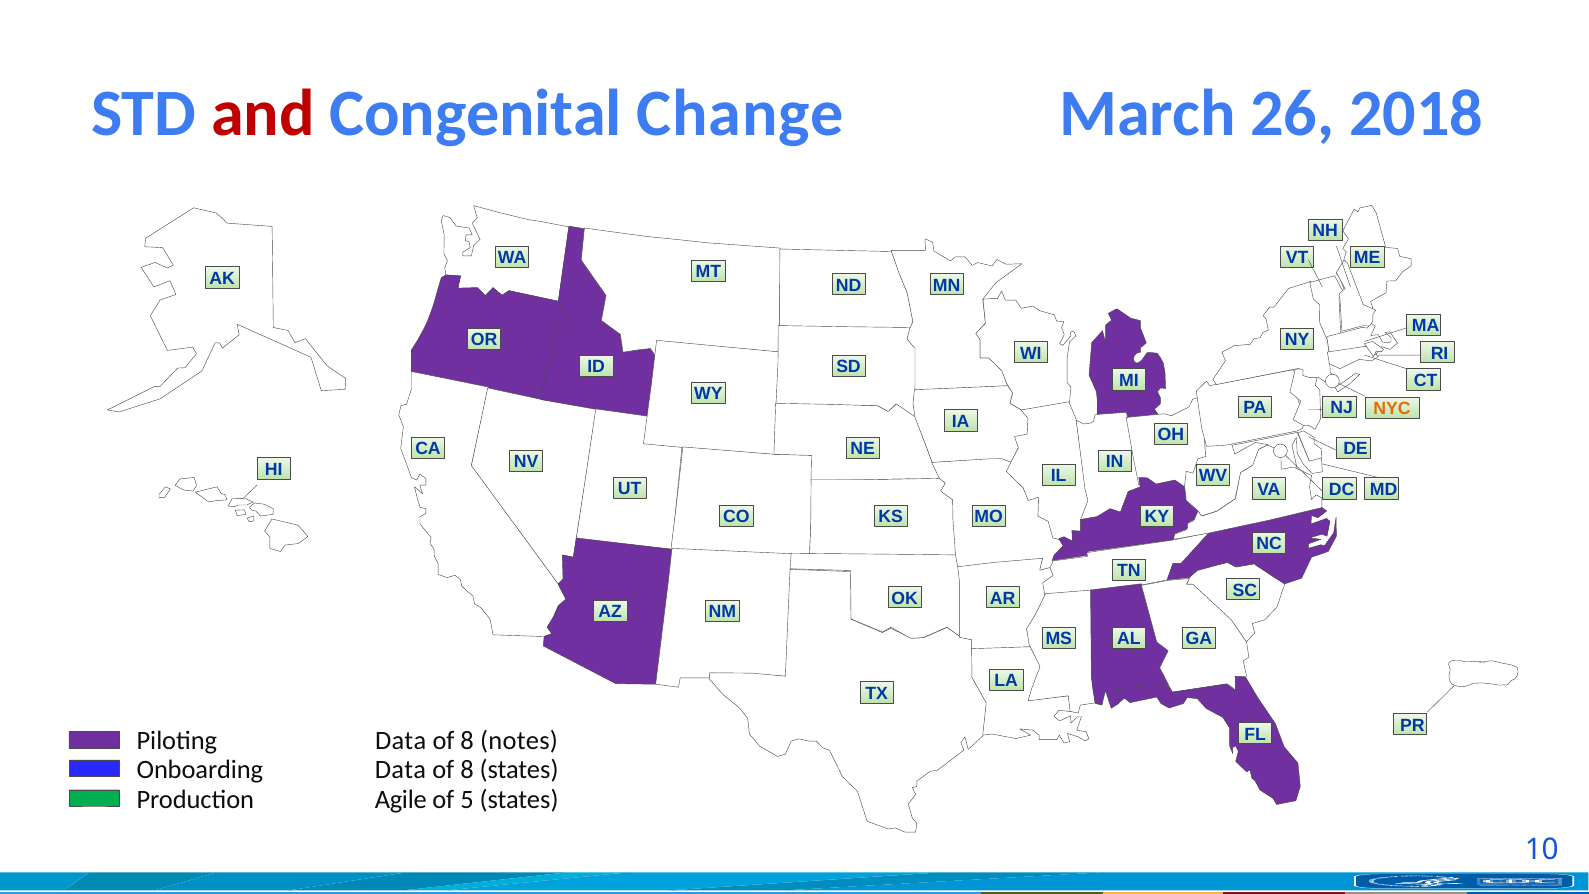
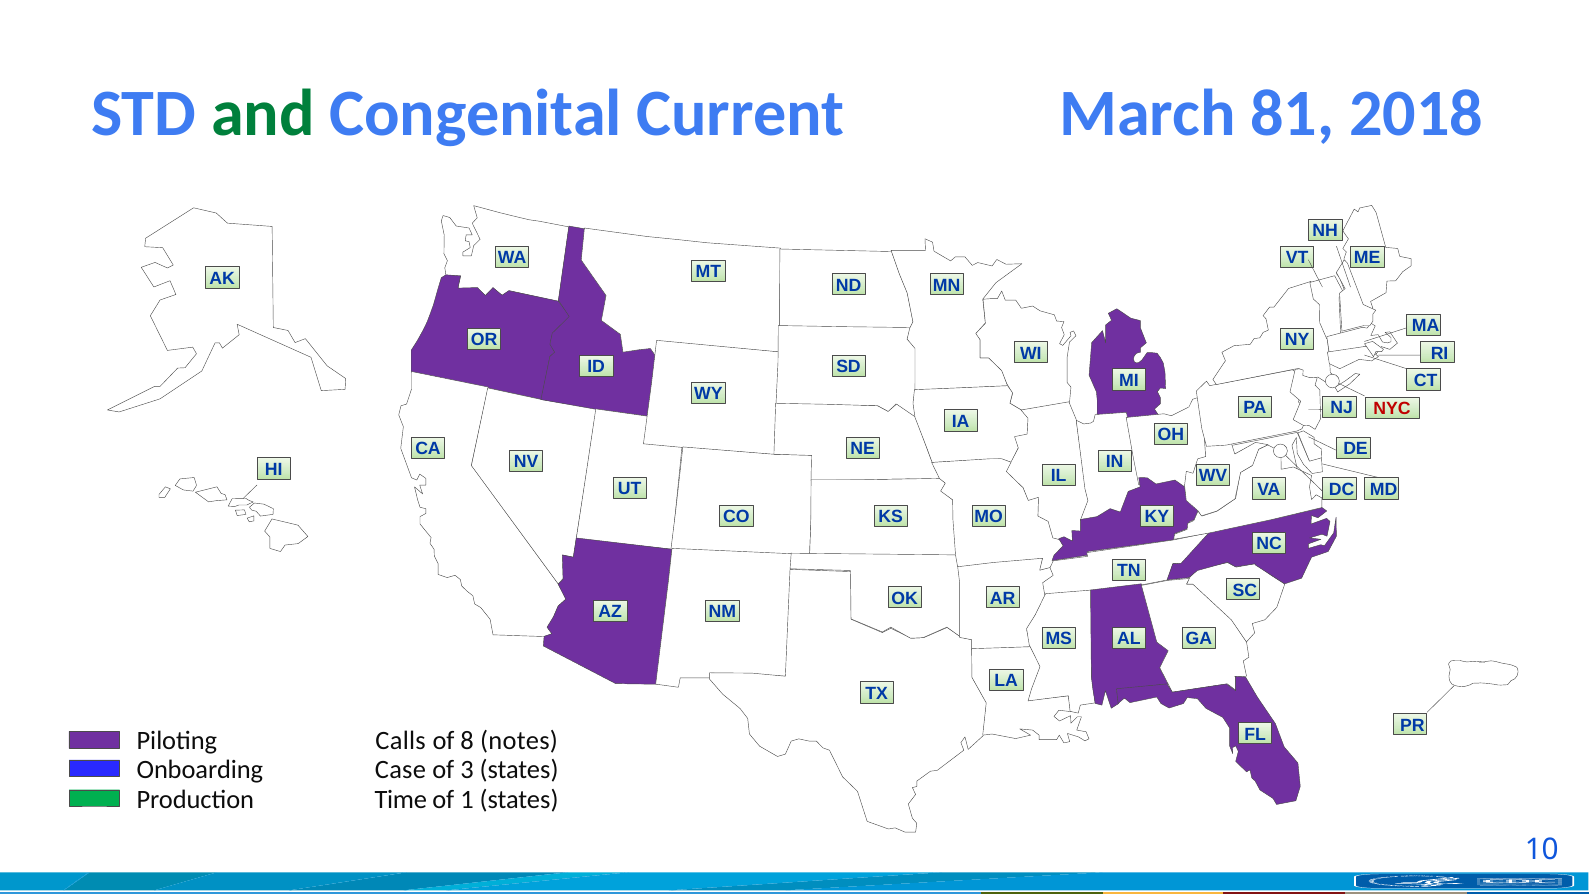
and colour: red -> green
Change: Change -> Current
26: 26 -> 81
NYC colour: orange -> red
Piloting Data: Data -> Calls
Onboarding Data: Data -> Case
8 at (467, 770): 8 -> 3
Agile: Agile -> Time
5: 5 -> 1
